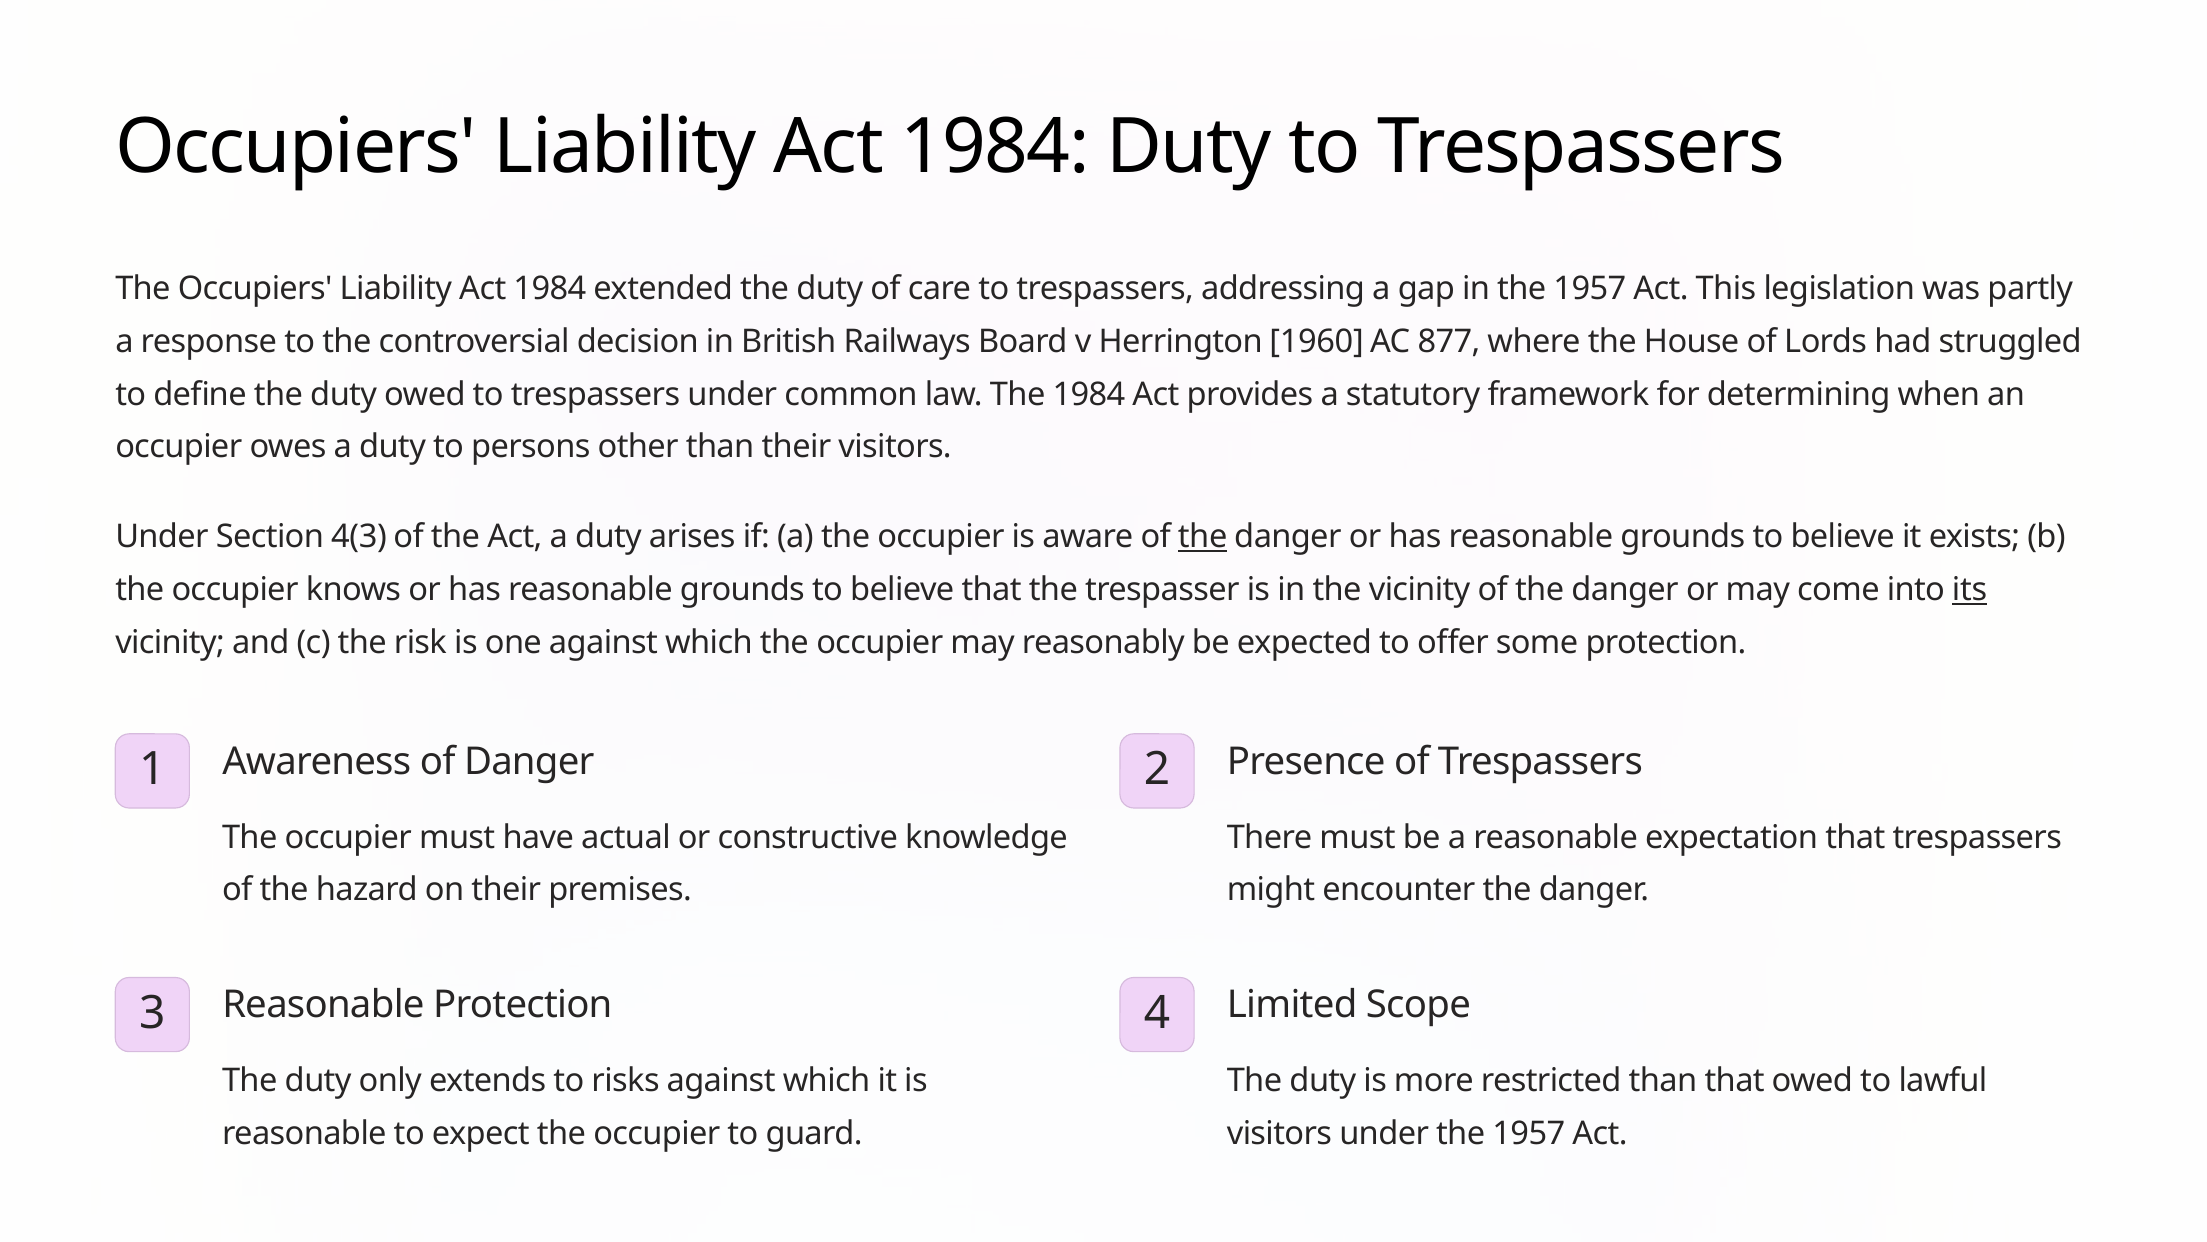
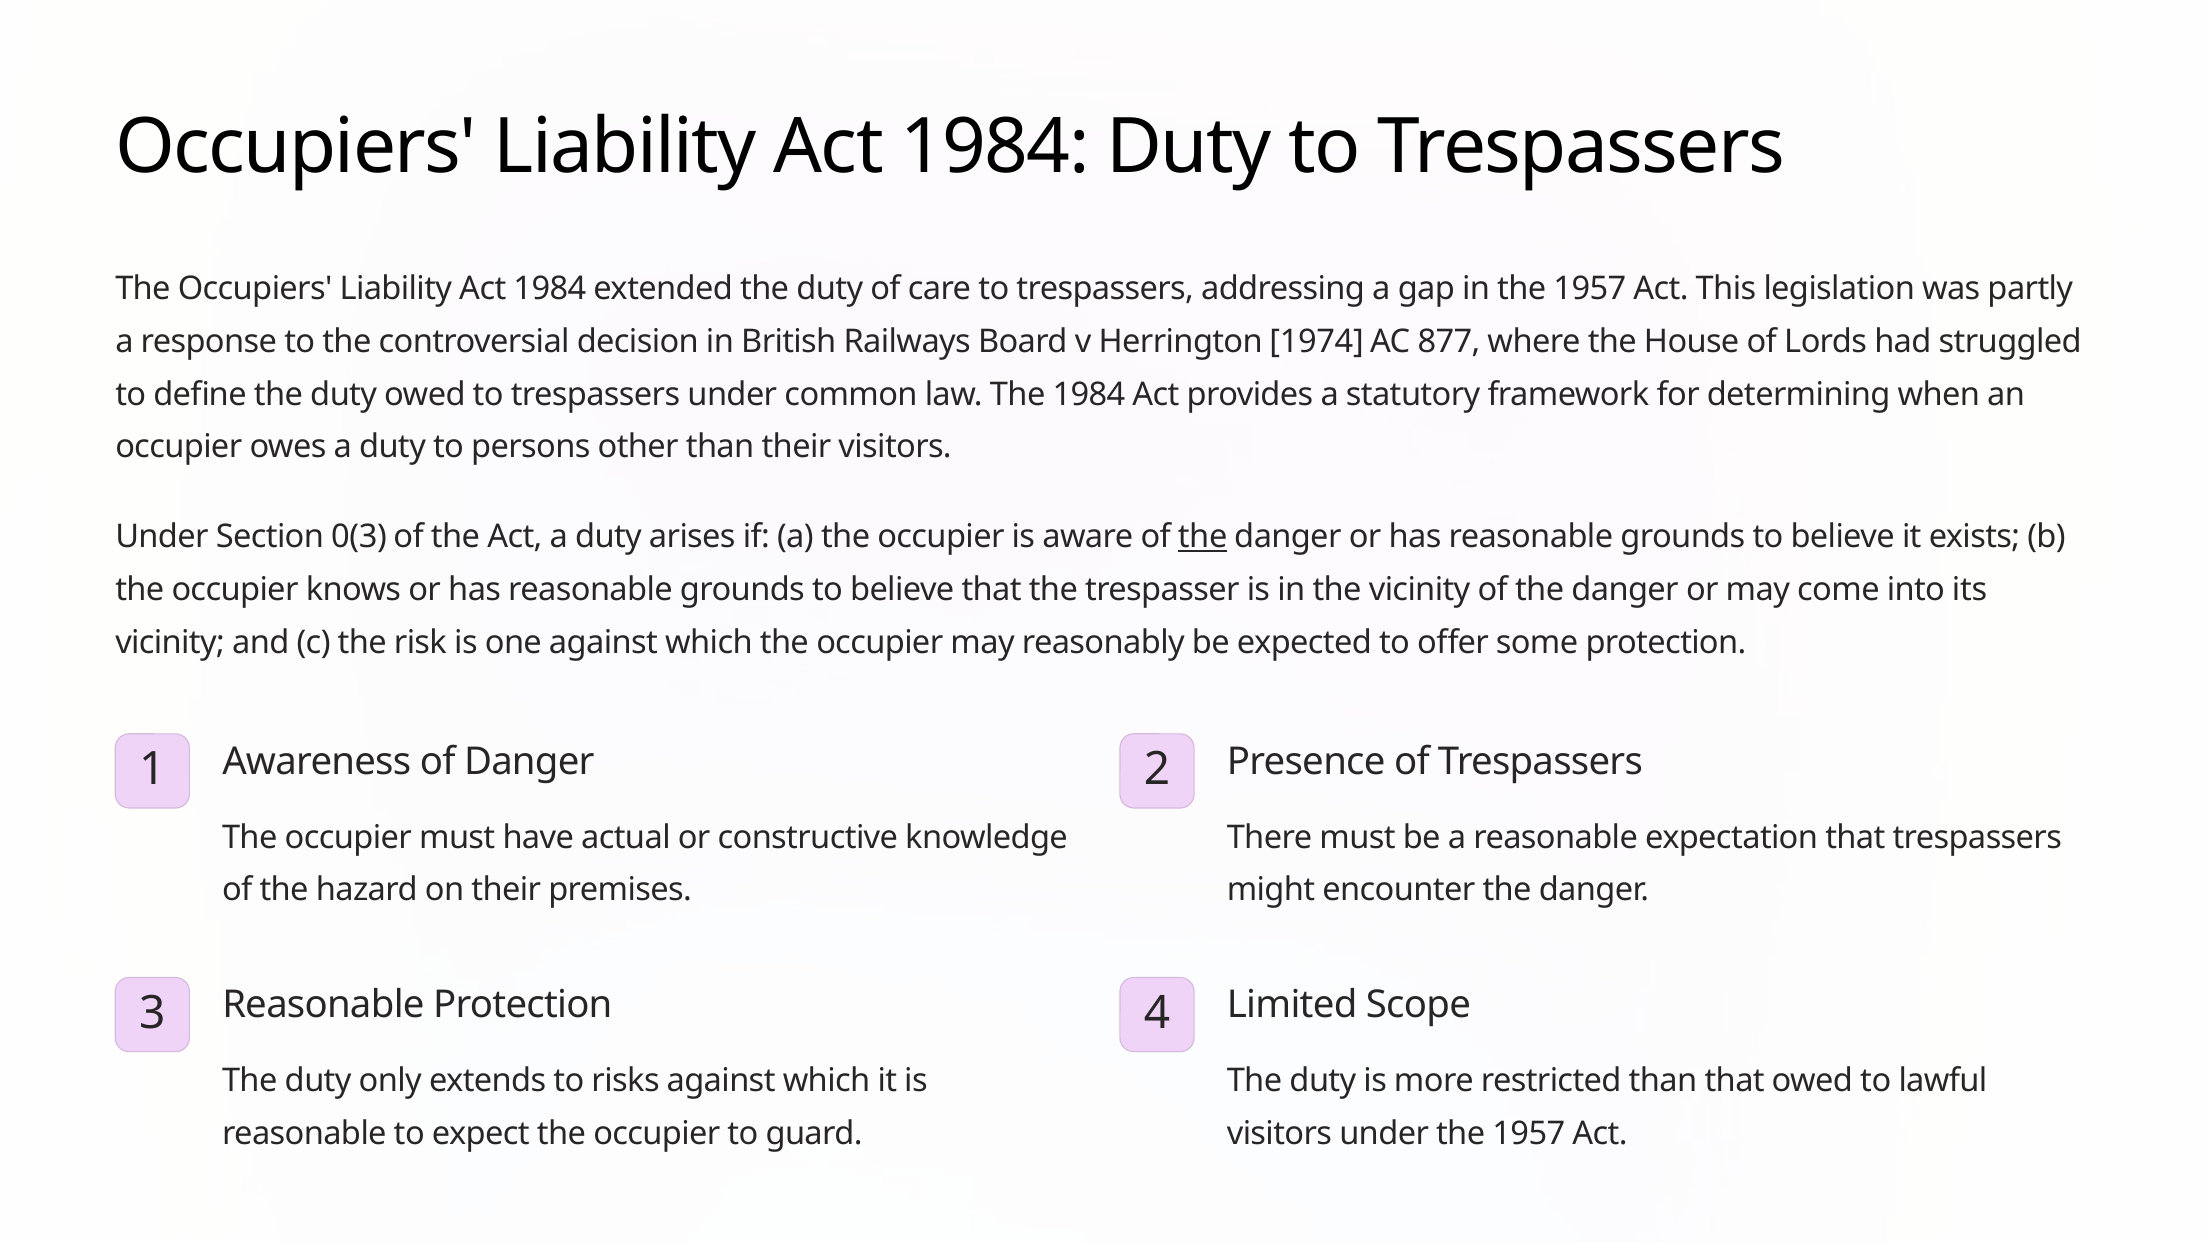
1960: 1960 -> 1974
4(3: 4(3 -> 0(3
its underline: present -> none
